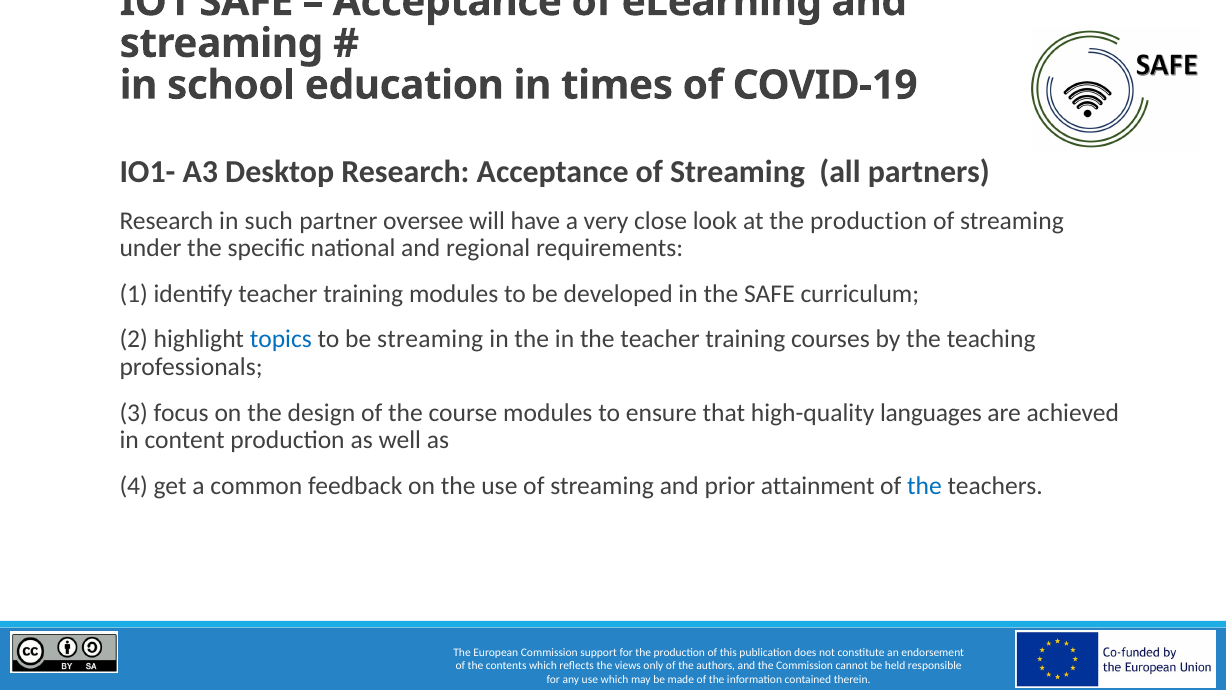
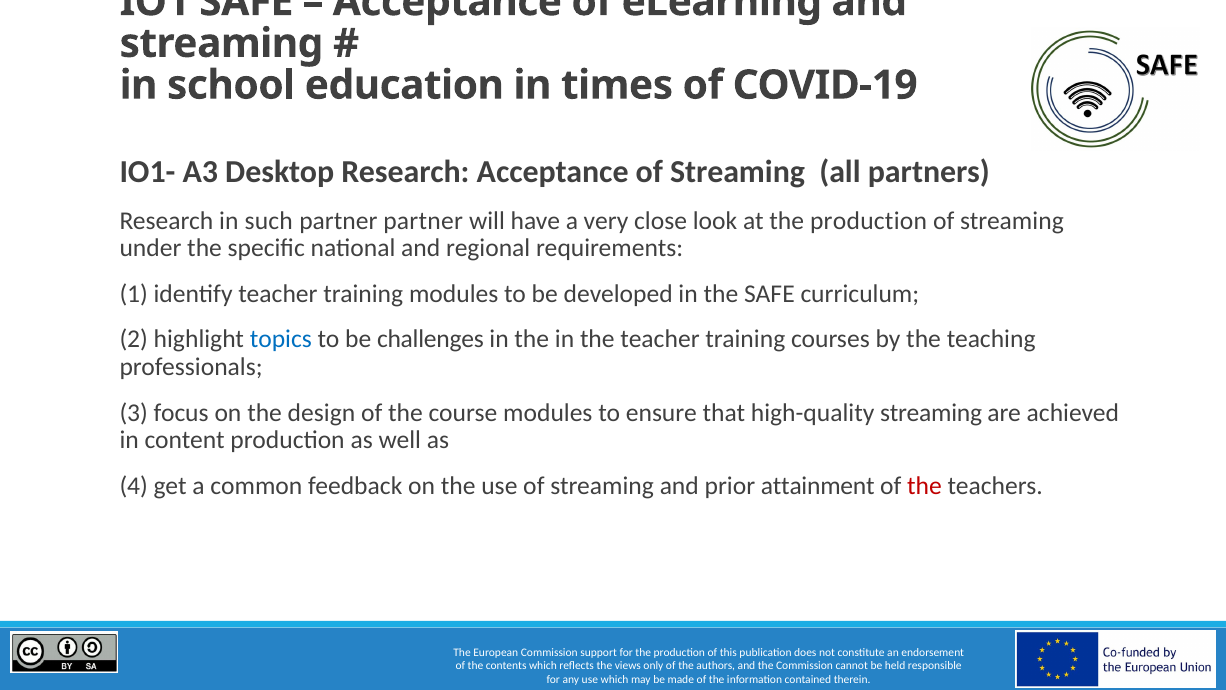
partner oversee: oversee -> partner
be streaming: streaming -> challenges
high-quality languages: languages -> streaming
the at (925, 486) colour: blue -> red
